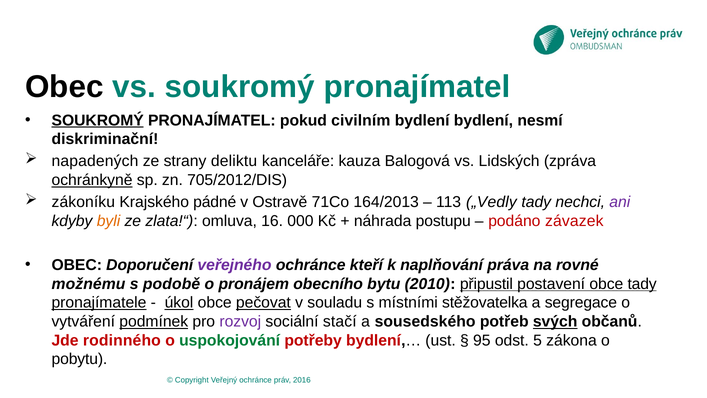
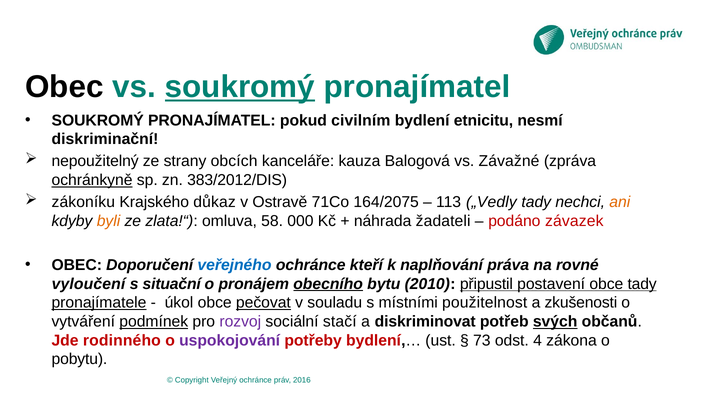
soukromý at (240, 87) underline: none -> present
SOUKROMÝ at (98, 120) underline: present -> none
bydlení bydlení: bydlení -> etnicitu
napadených: napadených -> nepoužitelný
deliktu: deliktu -> obcích
Lidských: Lidských -> Závažné
705/2012/DIS: 705/2012/DIS -> 383/2012/DIS
pádné: pádné -> důkaz
164/2013: 164/2013 -> 164/2075
ani colour: purple -> orange
16: 16 -> 58
postupu: postupu -> žadateli
veřejného colour: purple -> blue
možnému: možnému -> vyloučení
podobě: podobě -> situační
obecního underline: none -> present
úkol underline: present -> none
stěžovatelka: stěžovatelka -> použitelnost
segregace: segregace -> zkušenosti
sousedského: sousedského -> diskriminovat
uspokojování colour: green -> purple
95: 95 -> 73
5: 5 -> 4
